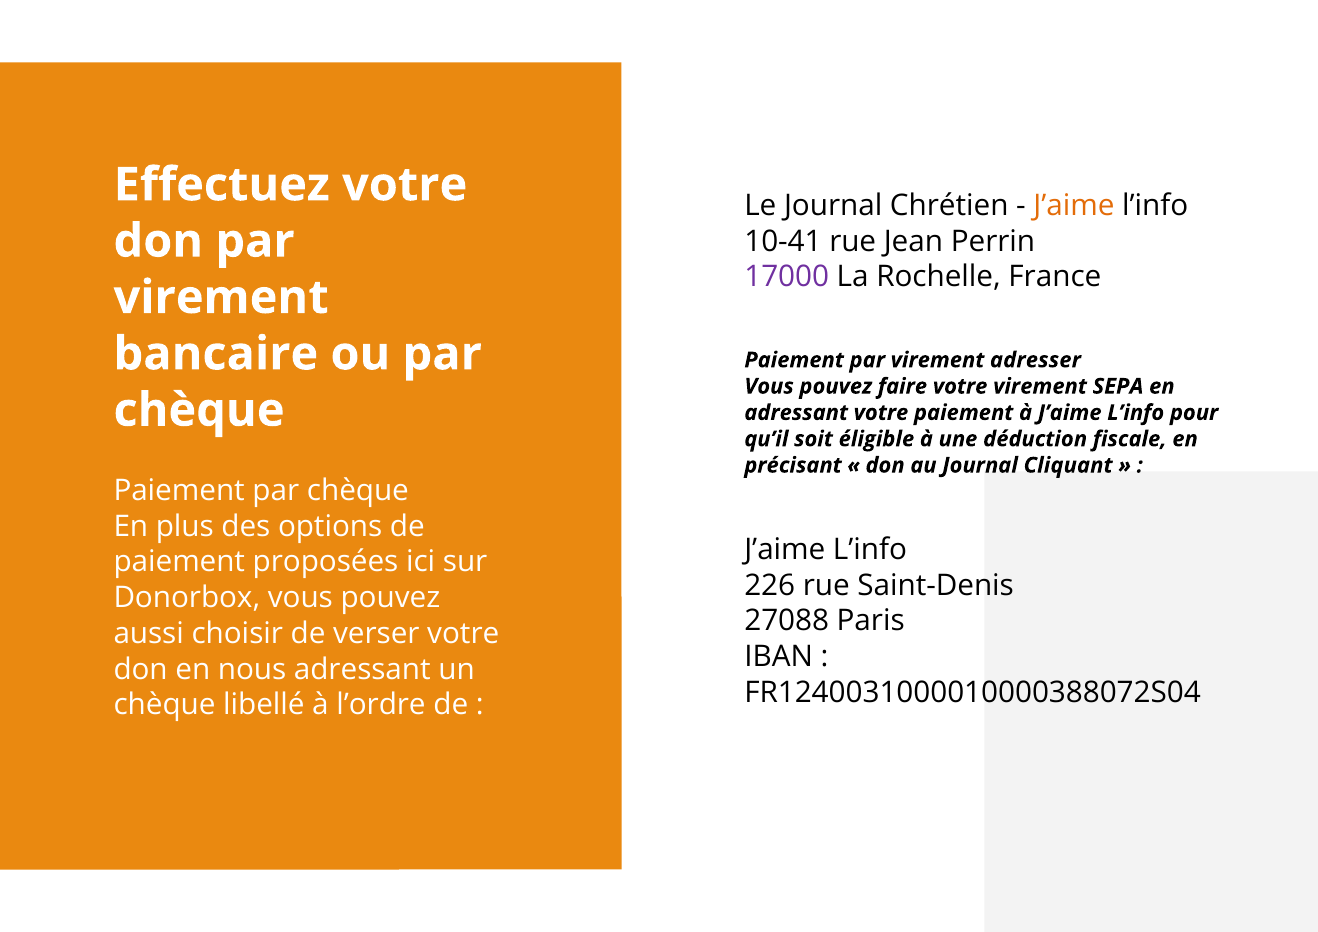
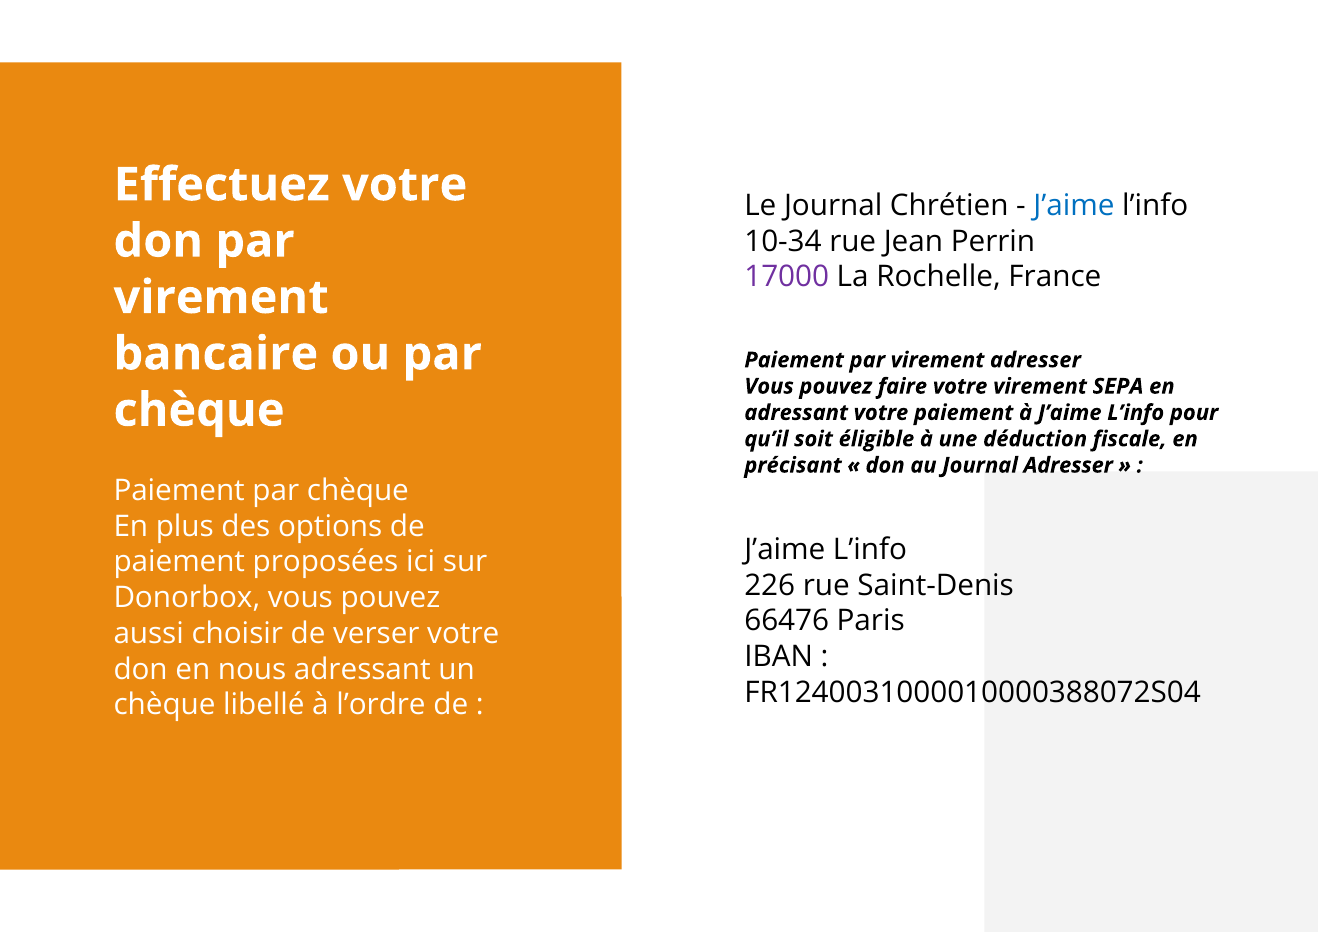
J’aime at (1074, 206) colour: orange -> blue
10-41: 10-41 -> 10-34
Journal Cliquant: Cliquant -> Adresser
27088: 27088 -> 66476
